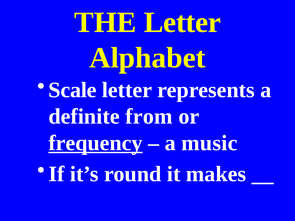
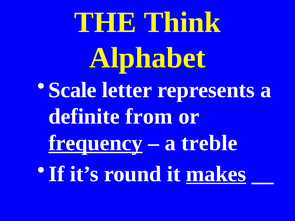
THE Letter: Letter -> Think
music: music -> treble
makes underline: none -> present
